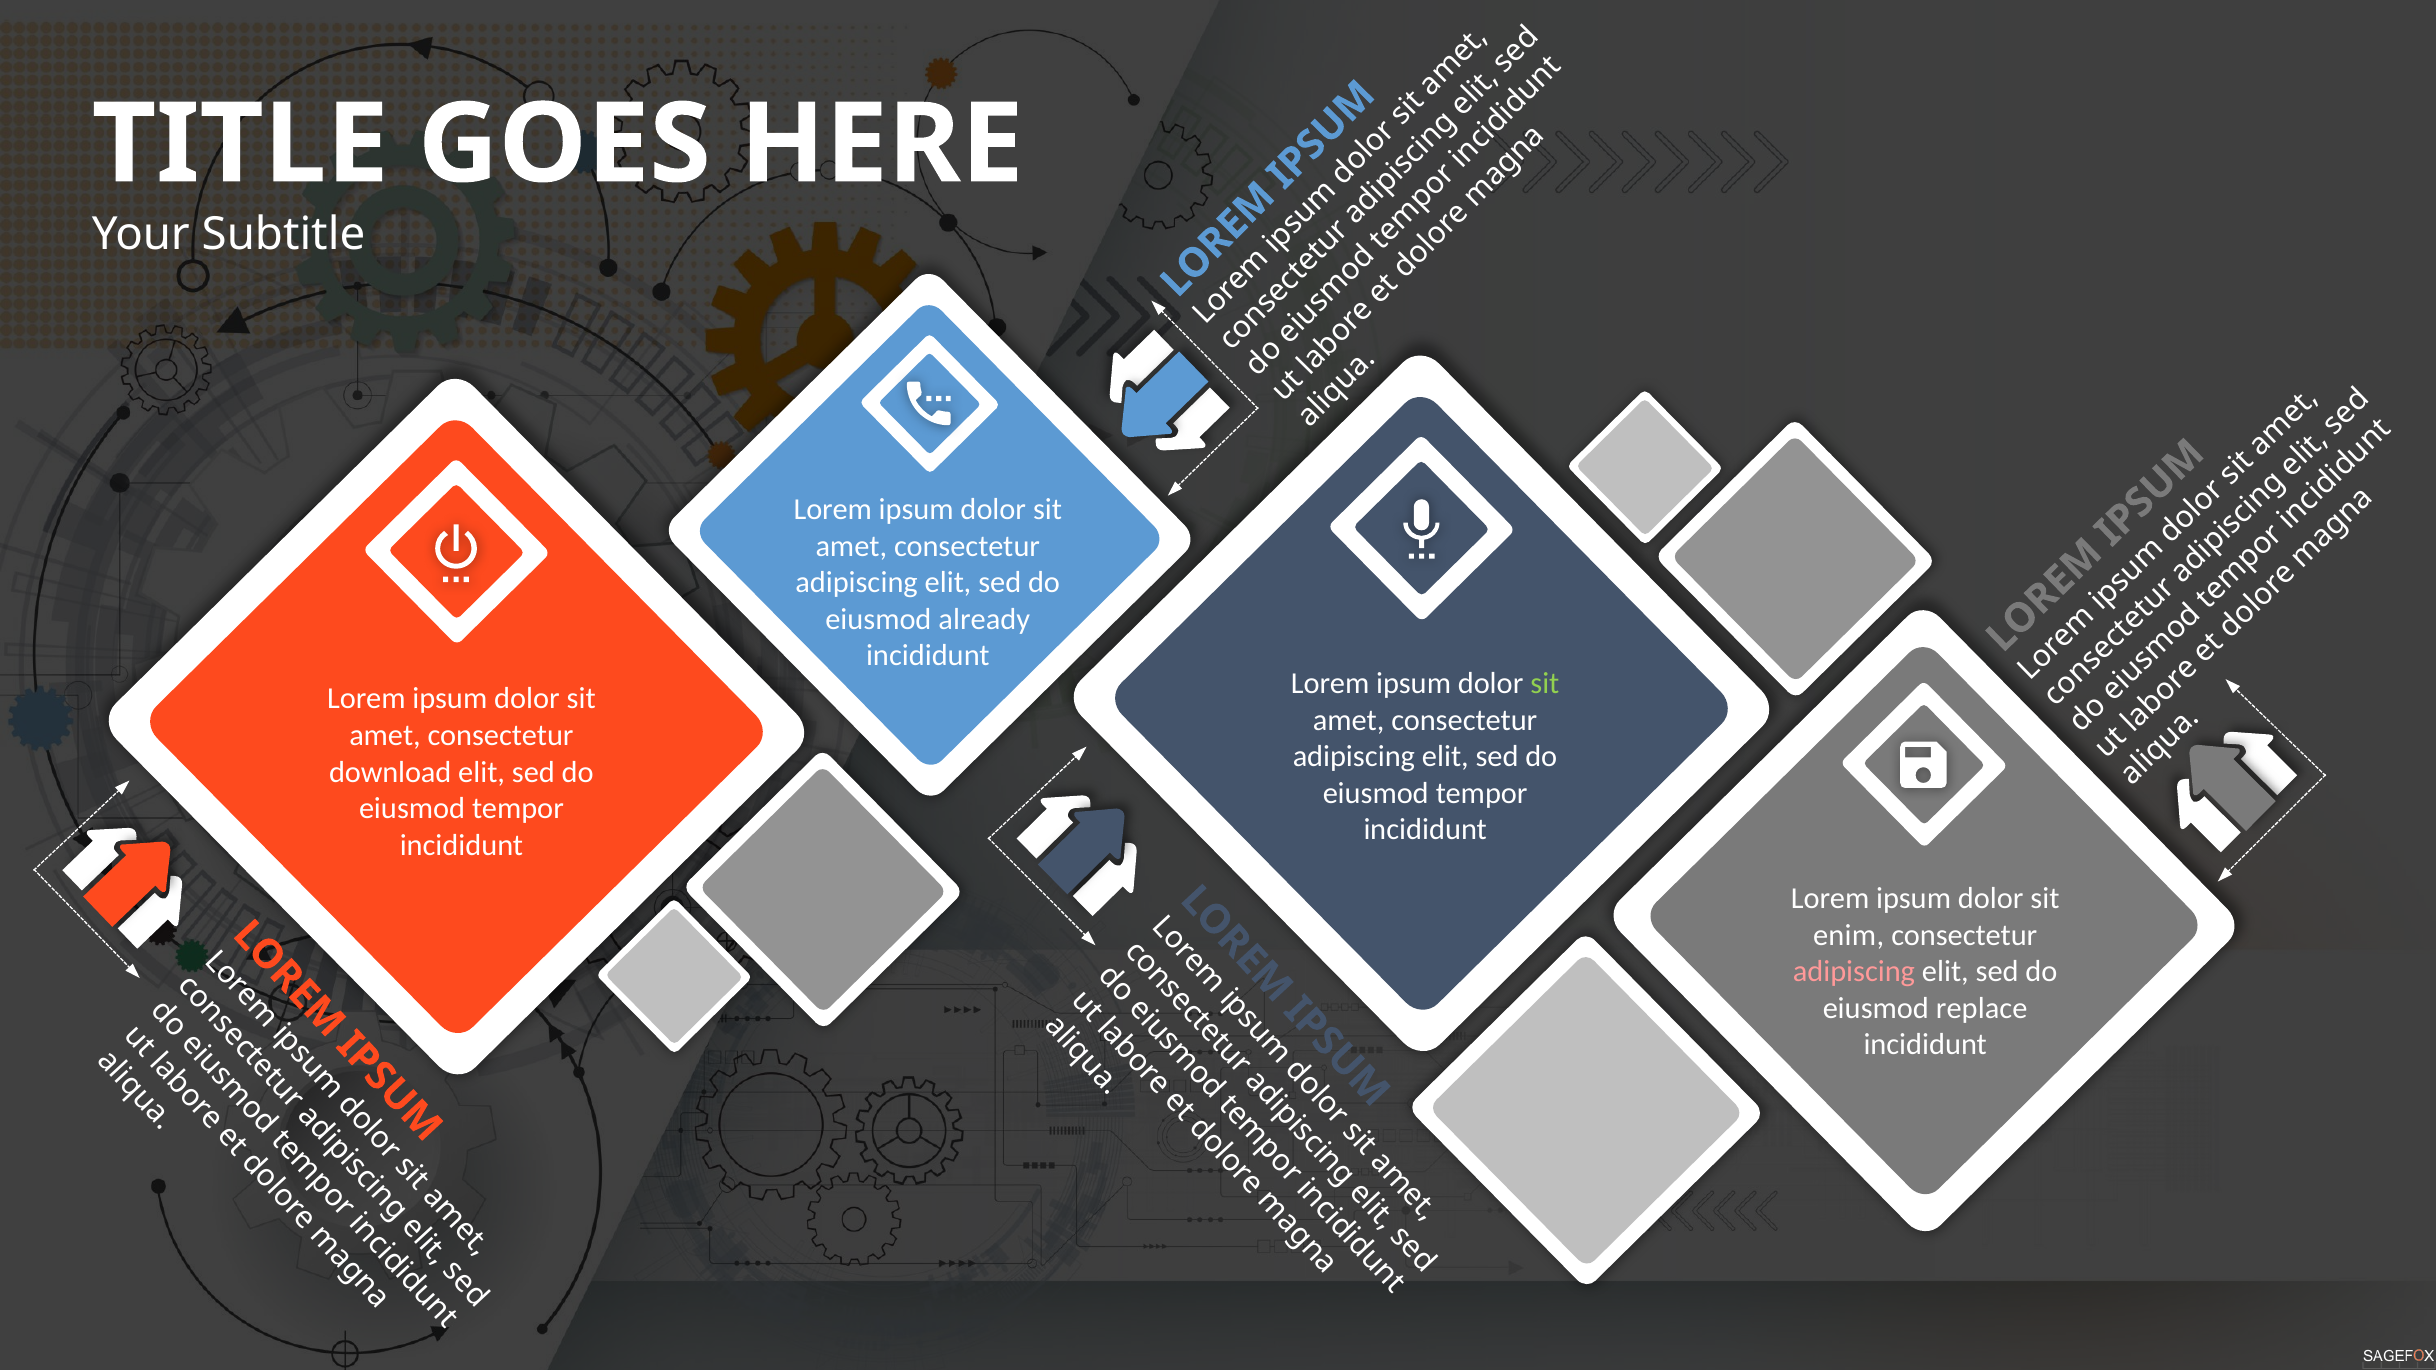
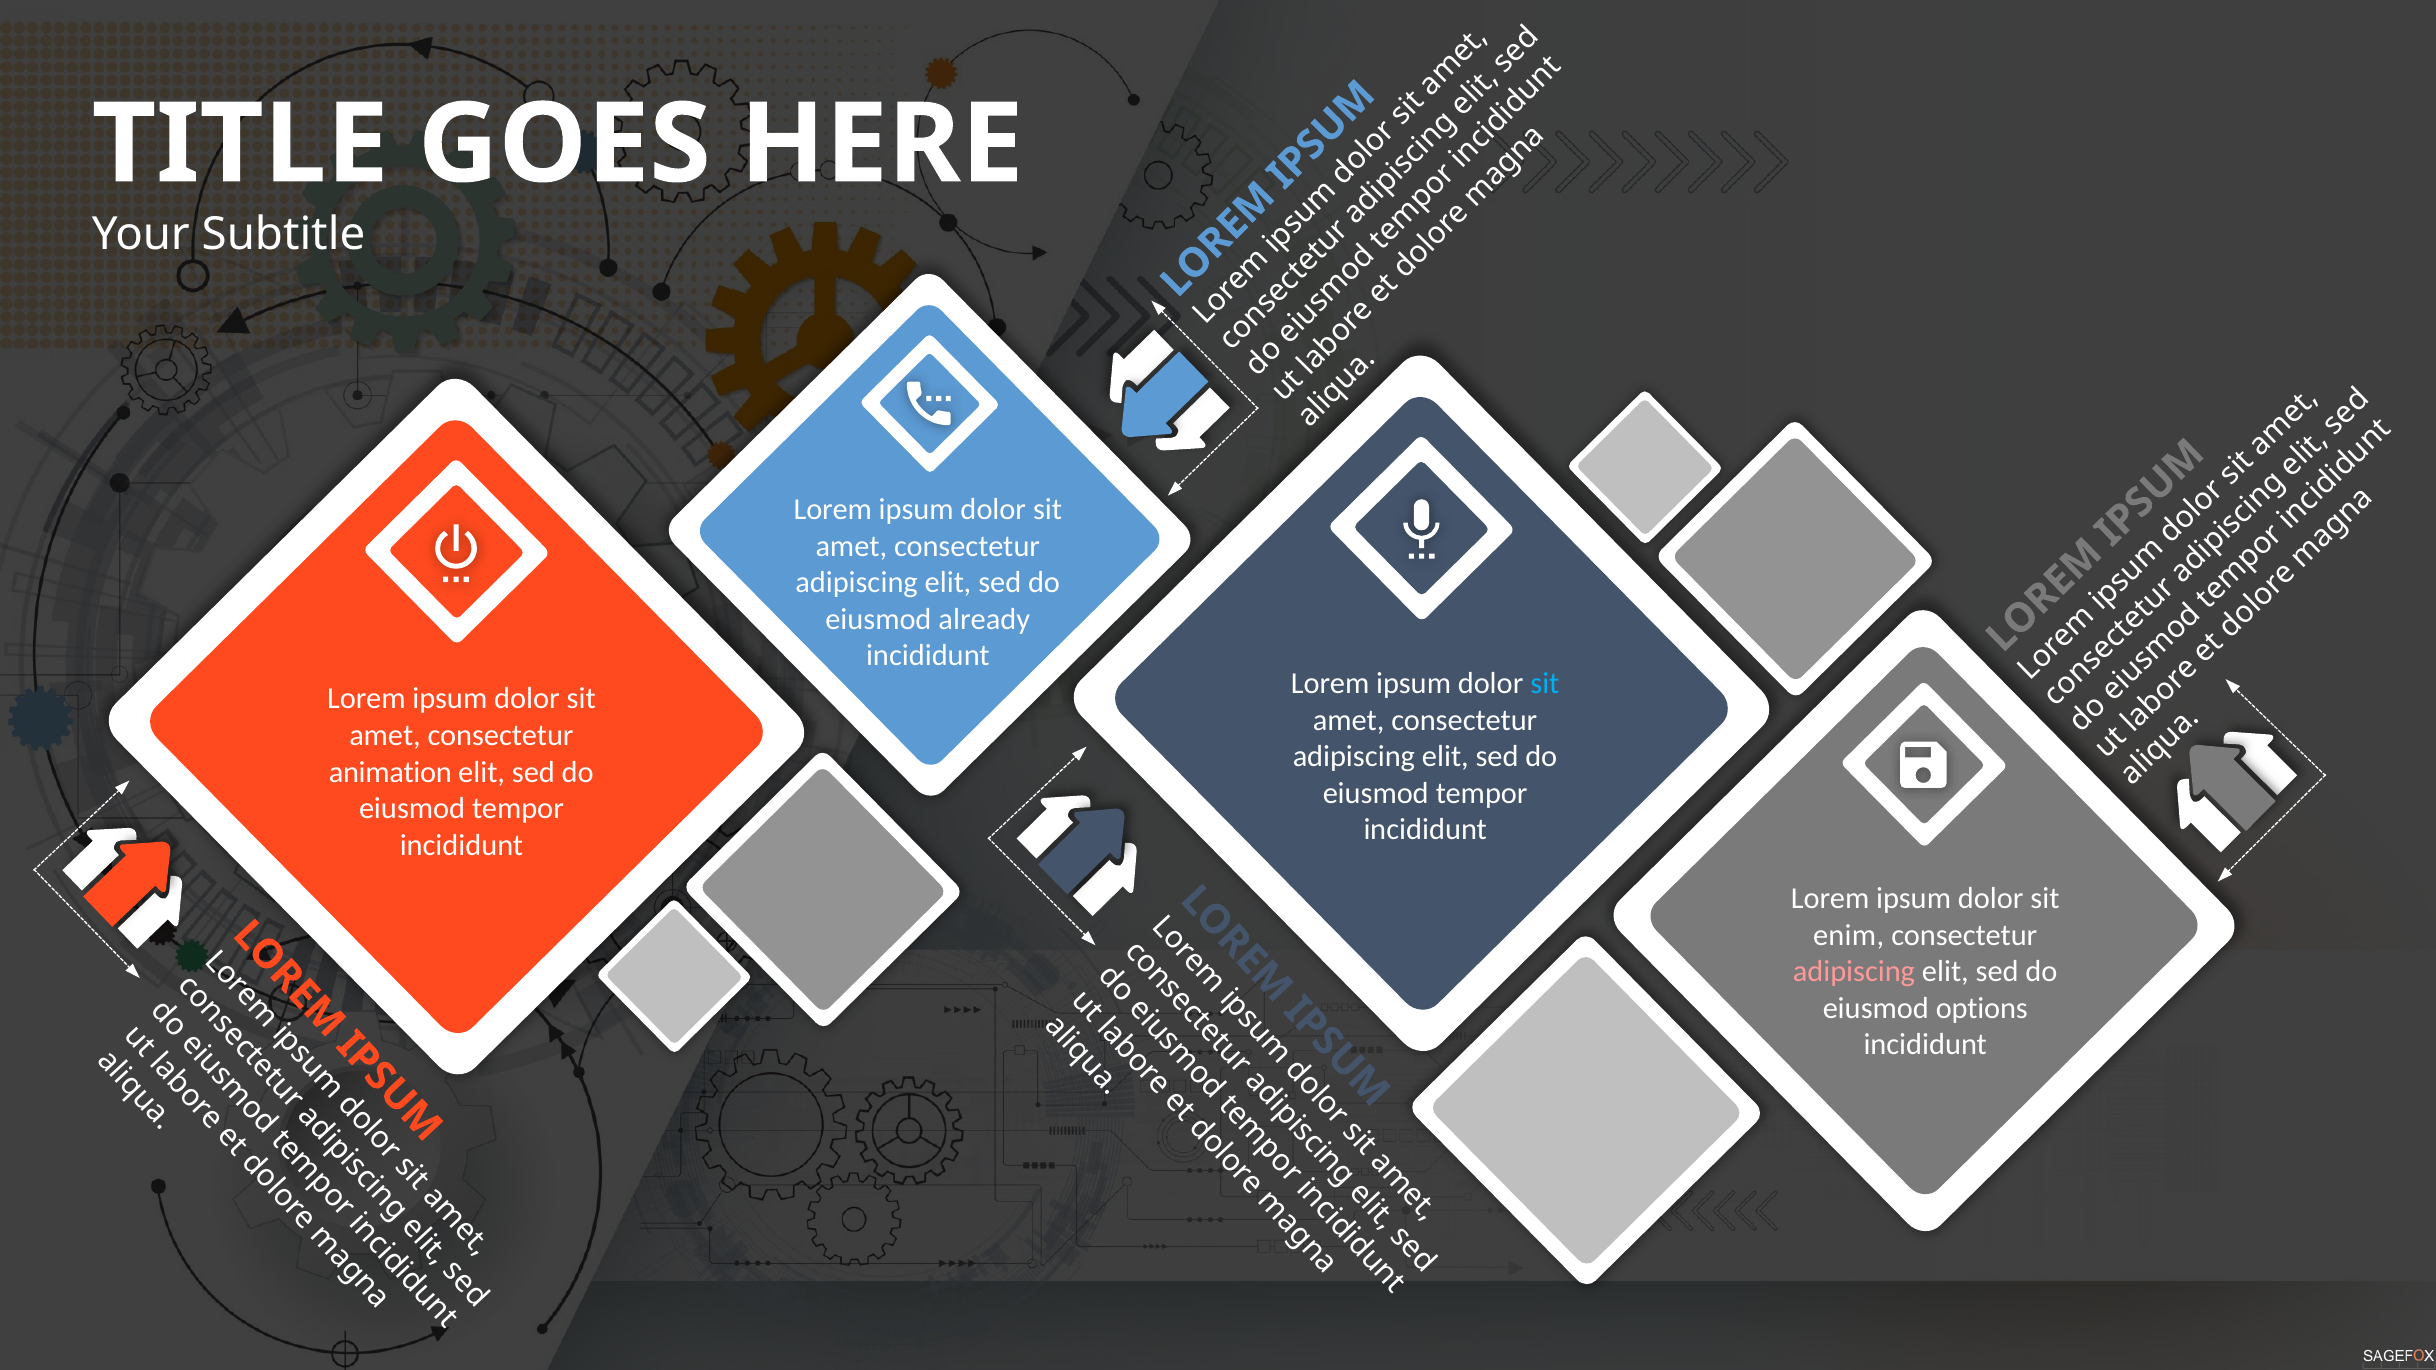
sit at (1545, 684) colour: light green -> light blue
download: download -> animation
replace: replace -> options
